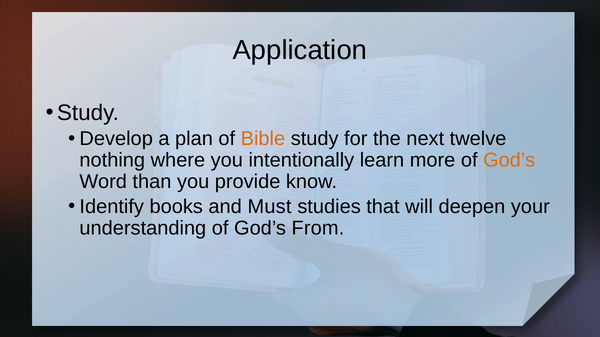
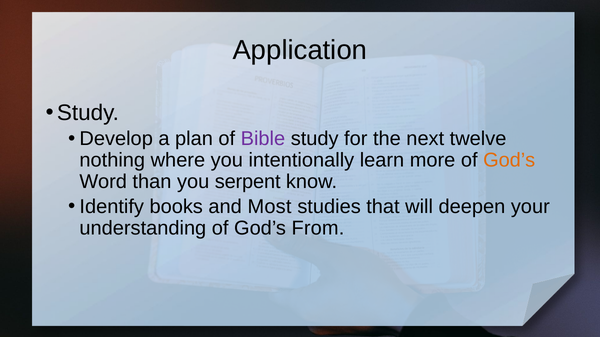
Bible colour: orange -> purple
provide: provide -> serpent
Must: Must -> Most
